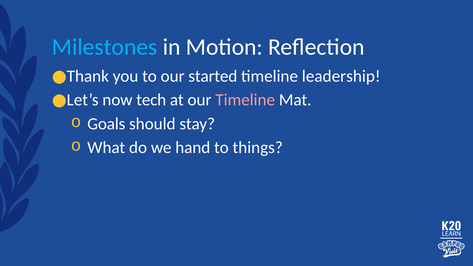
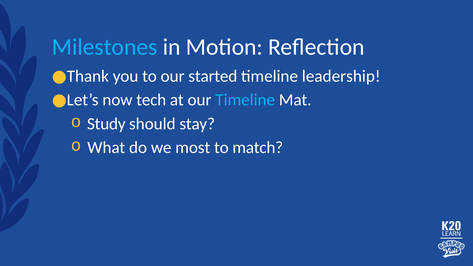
Timeline at (245, 100) colour: pink -> light blue
Goals: Goals -> Study
hand: hand -> most
things: things -> match
